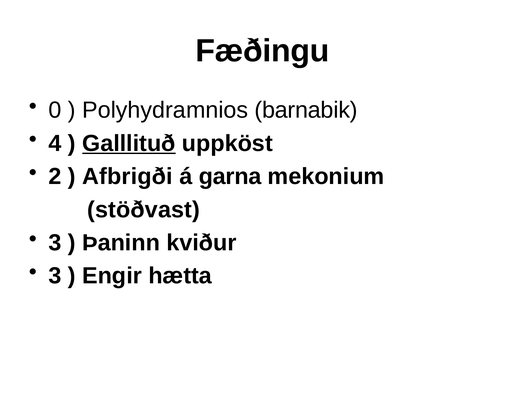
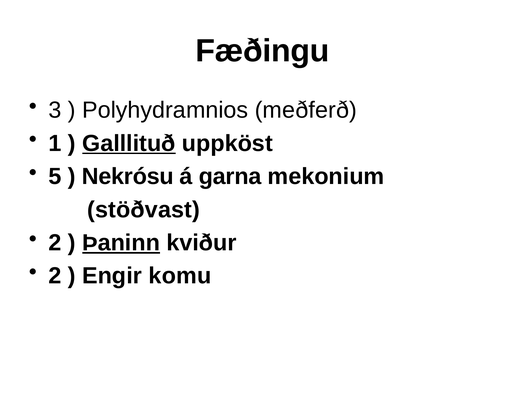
0: 0 -> 3
barnabik: barnabik -> meðferð
4: 4 -> 1
2: 2 -> 5
Afbrigði: Afbrigði -> Nekrósu
3 at (55, 243): 3 -> 2
Þaninn underline: none -> present
3 at (55, 276): 3 -> 2
hætta: hætta -> komu
